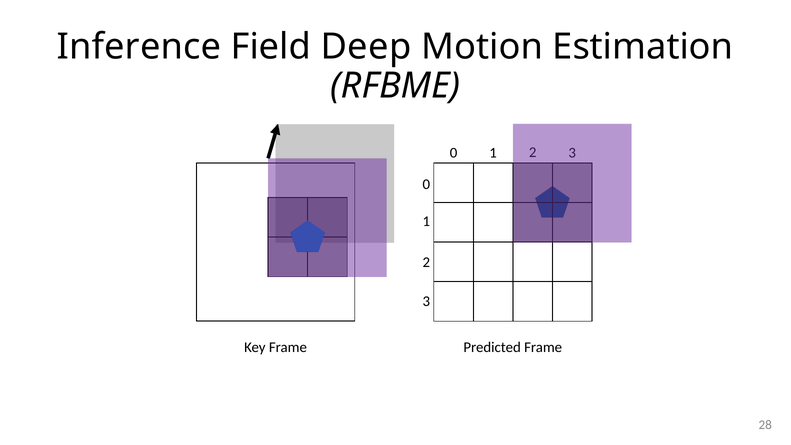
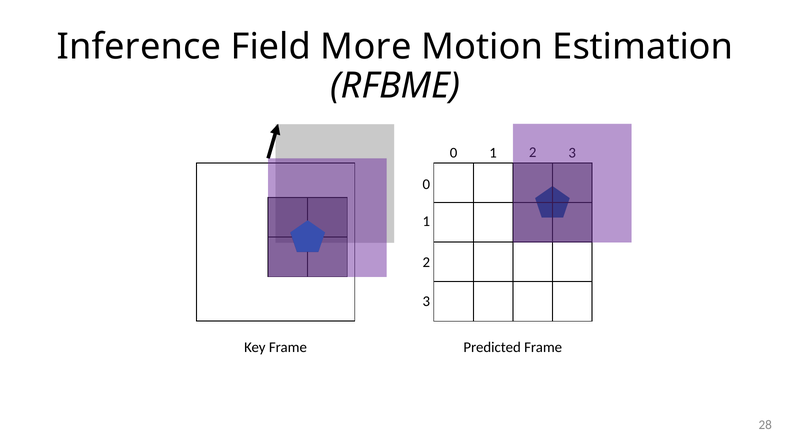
Deep: Deep -> More
